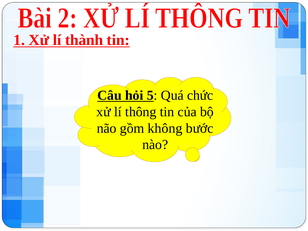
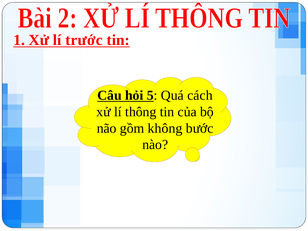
thành: thành -> trước
chức: chức -> cách
